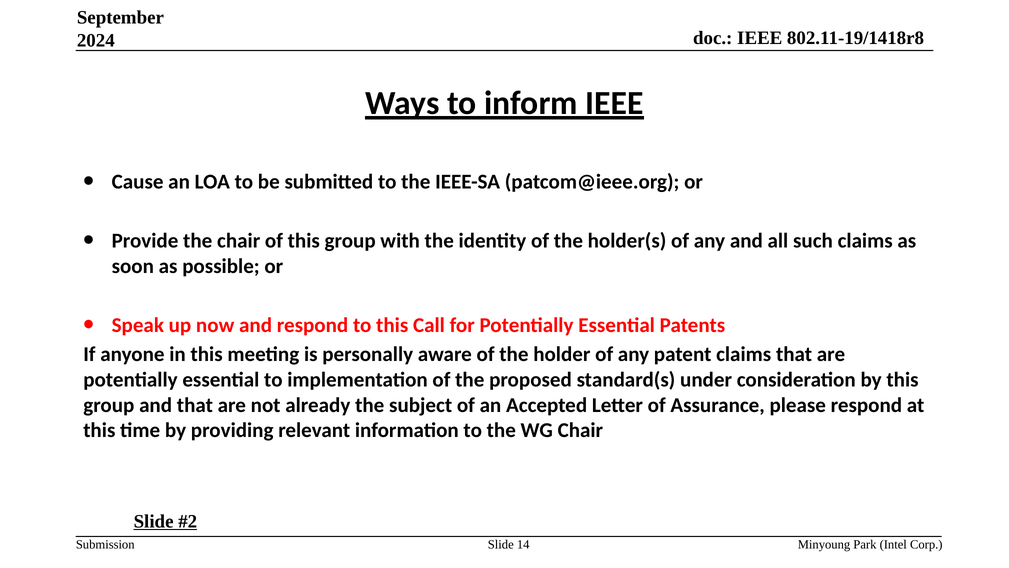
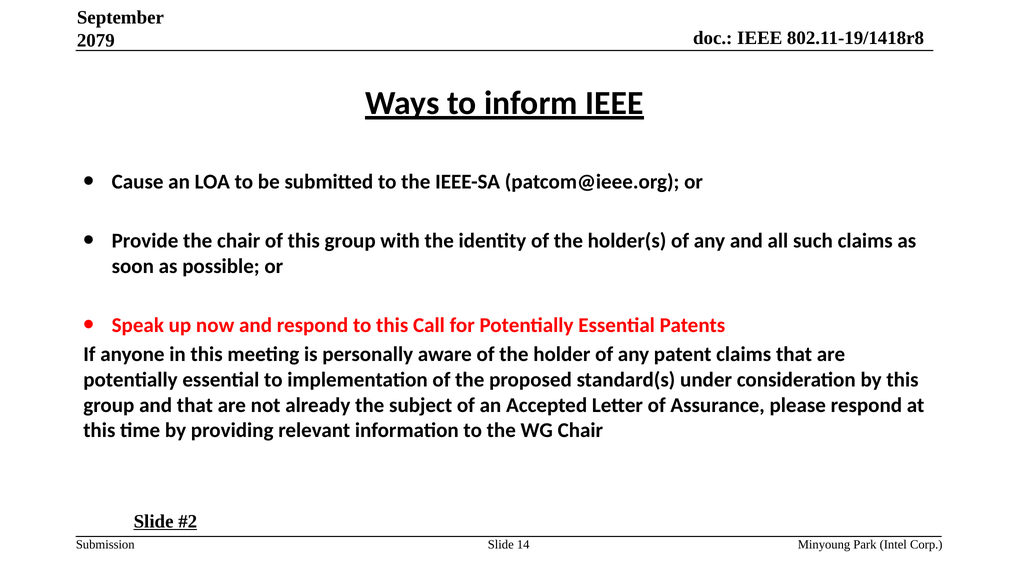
2024: 2024 -> 2079
